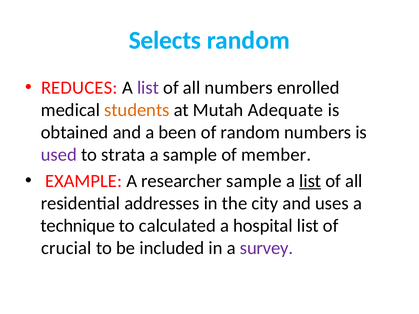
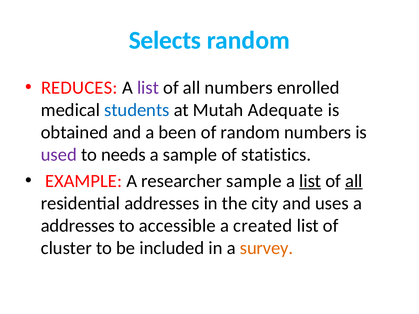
students colour: orange -> blue
strata: strata -> needs
member: member -> statistics
all at (354, 181) underline: none -> present
technique at (78, 226): technique -> addresses
calculated: calculated -> accessible
hospital: hospital -> created
crucial: crucial -> cluster
survey colour: purple -> orange
